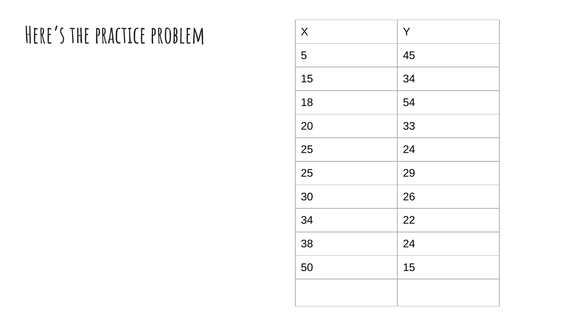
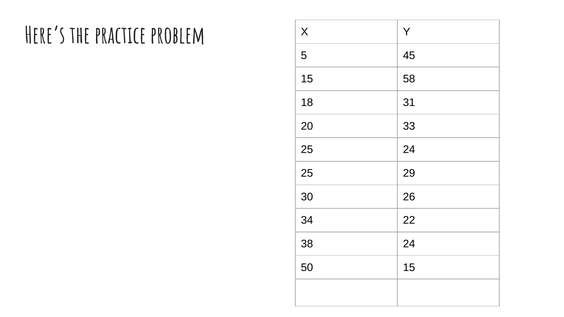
15 34: 34 -> 58
54: 54 -> 31
